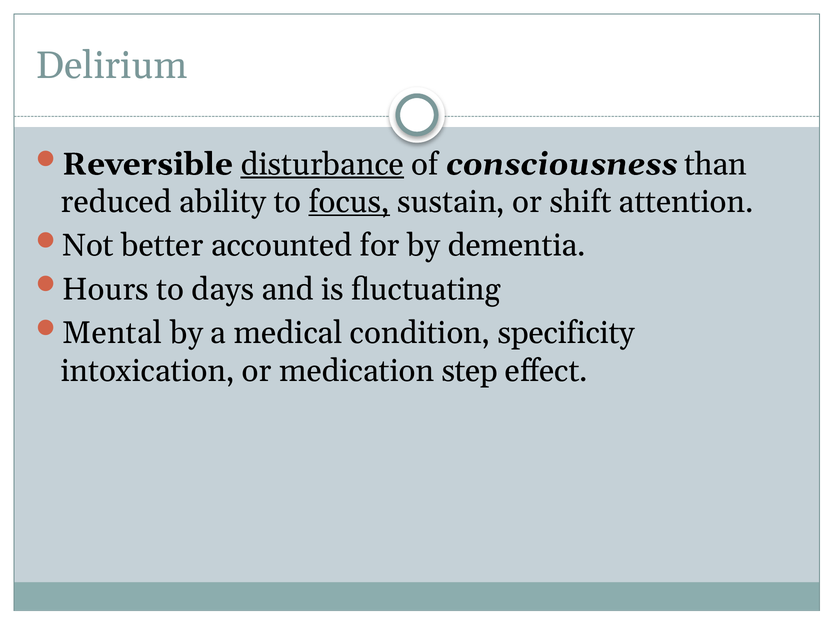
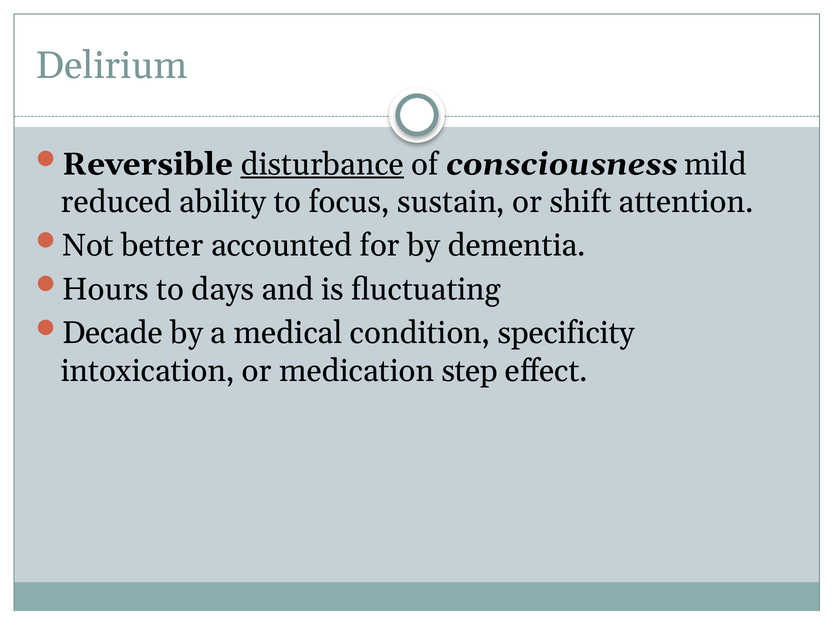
than: than -> mild
focus underline: present -> none
Mental: Mental -> Decade
